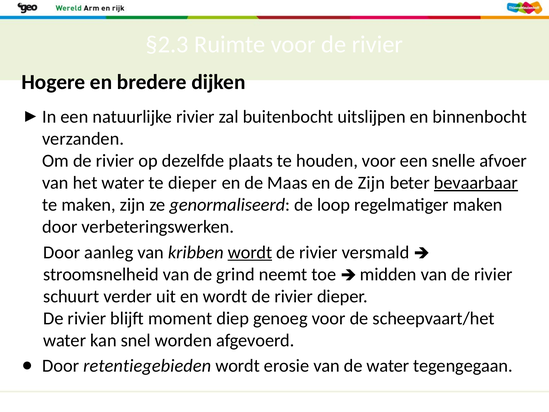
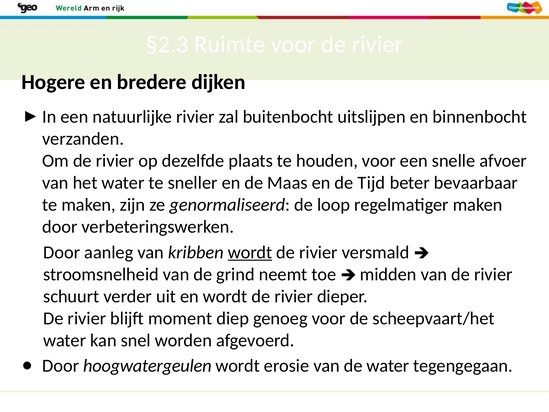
te dieper: dieper -> sneller
de Zijn: Zijn -> Tijd
bevaarbaar underline: present -> none
retentiegebieden: retentiegebieden -> hoogwatergeulen
